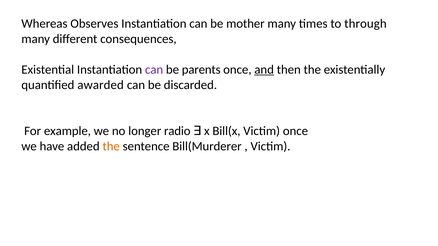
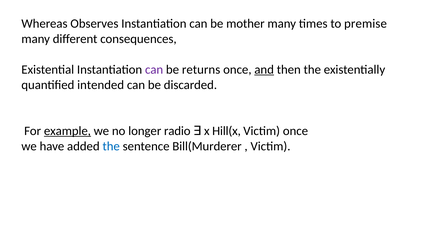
through: through -> premise
parents: parents -> returns
awarded: awarded -> intended
example underline: none -> present
Bill(x: Bill(x -> Hill(x
the at (111, 146) colour: orange -> blue
